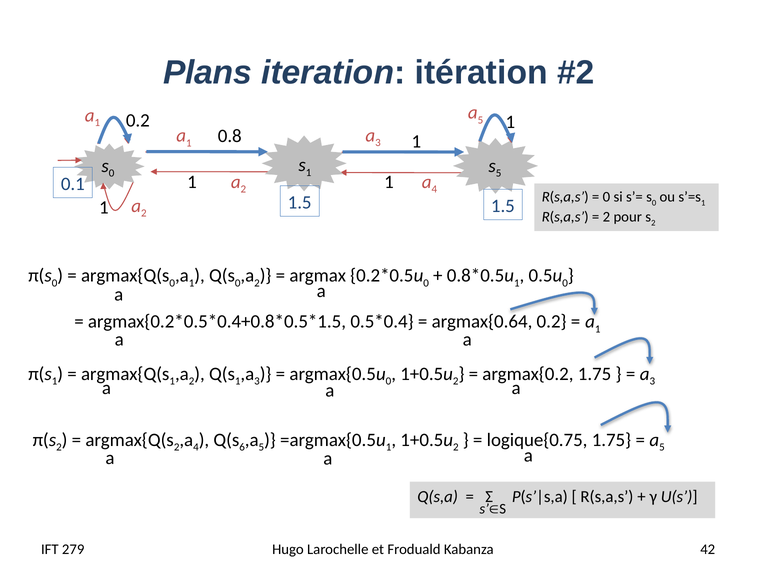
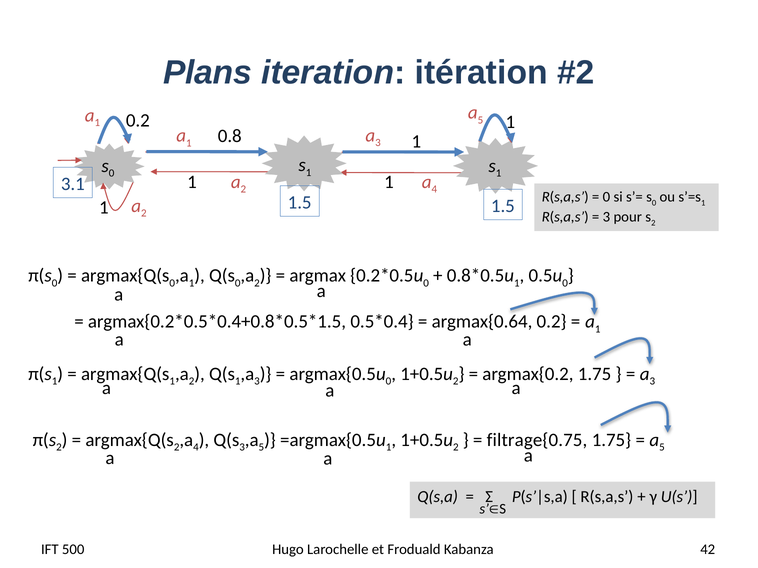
5 at (499, 173): 5 -> 1
0.1: 0.1 -> 3.1
2 at (606, 217): 2 -> 3
6 at (242, 448): 6 -> 3
logique{0.75: logique{0.75 -> filtrage{0.75
279: 279 -> 500
